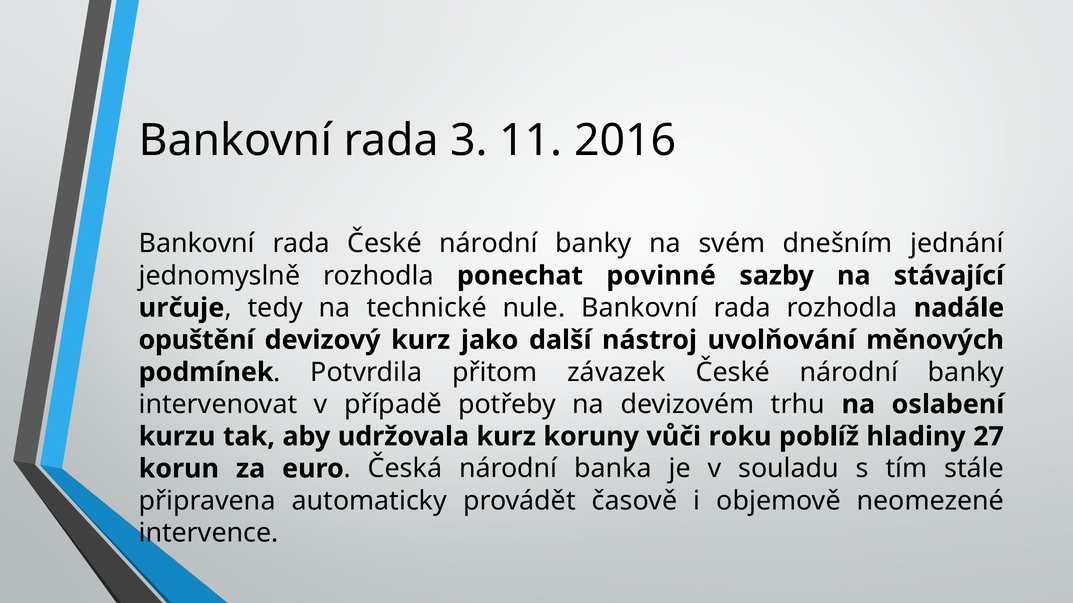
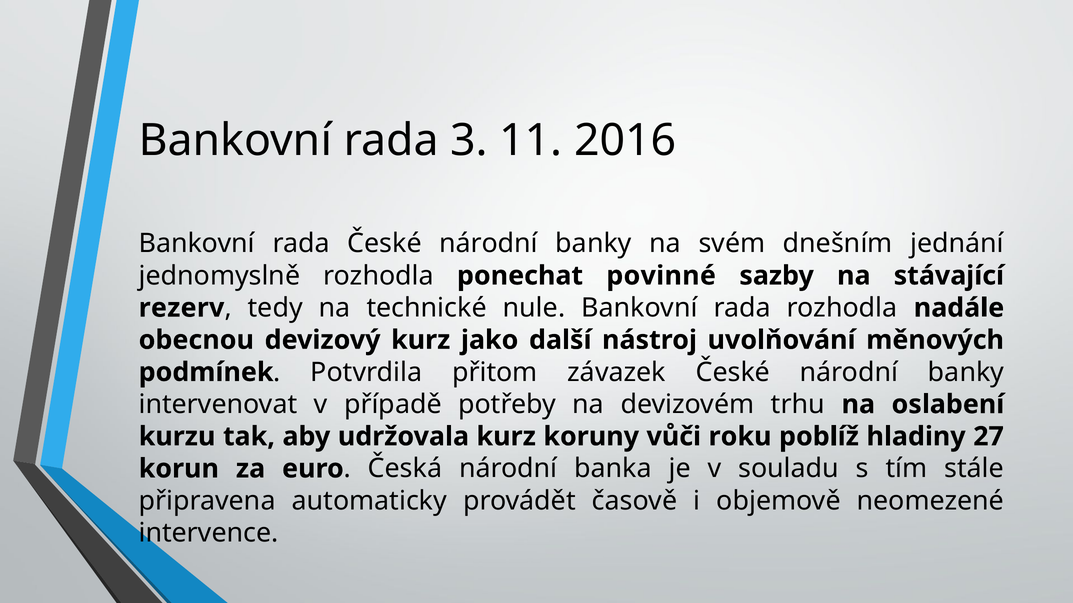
určuje: určuje -> rezerv
opuštění: opuštění -> obecnou
